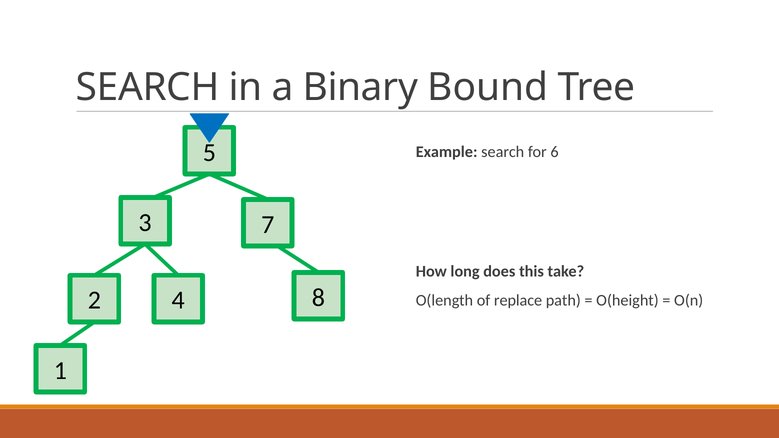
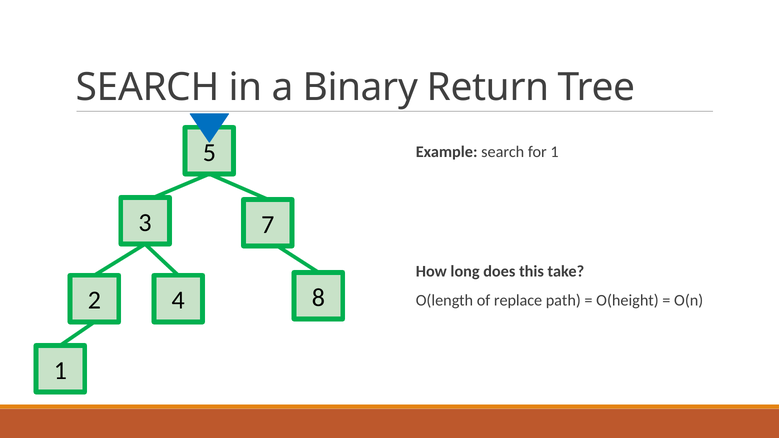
Bound: Bound -> Return
for 6: 6 -> 1
